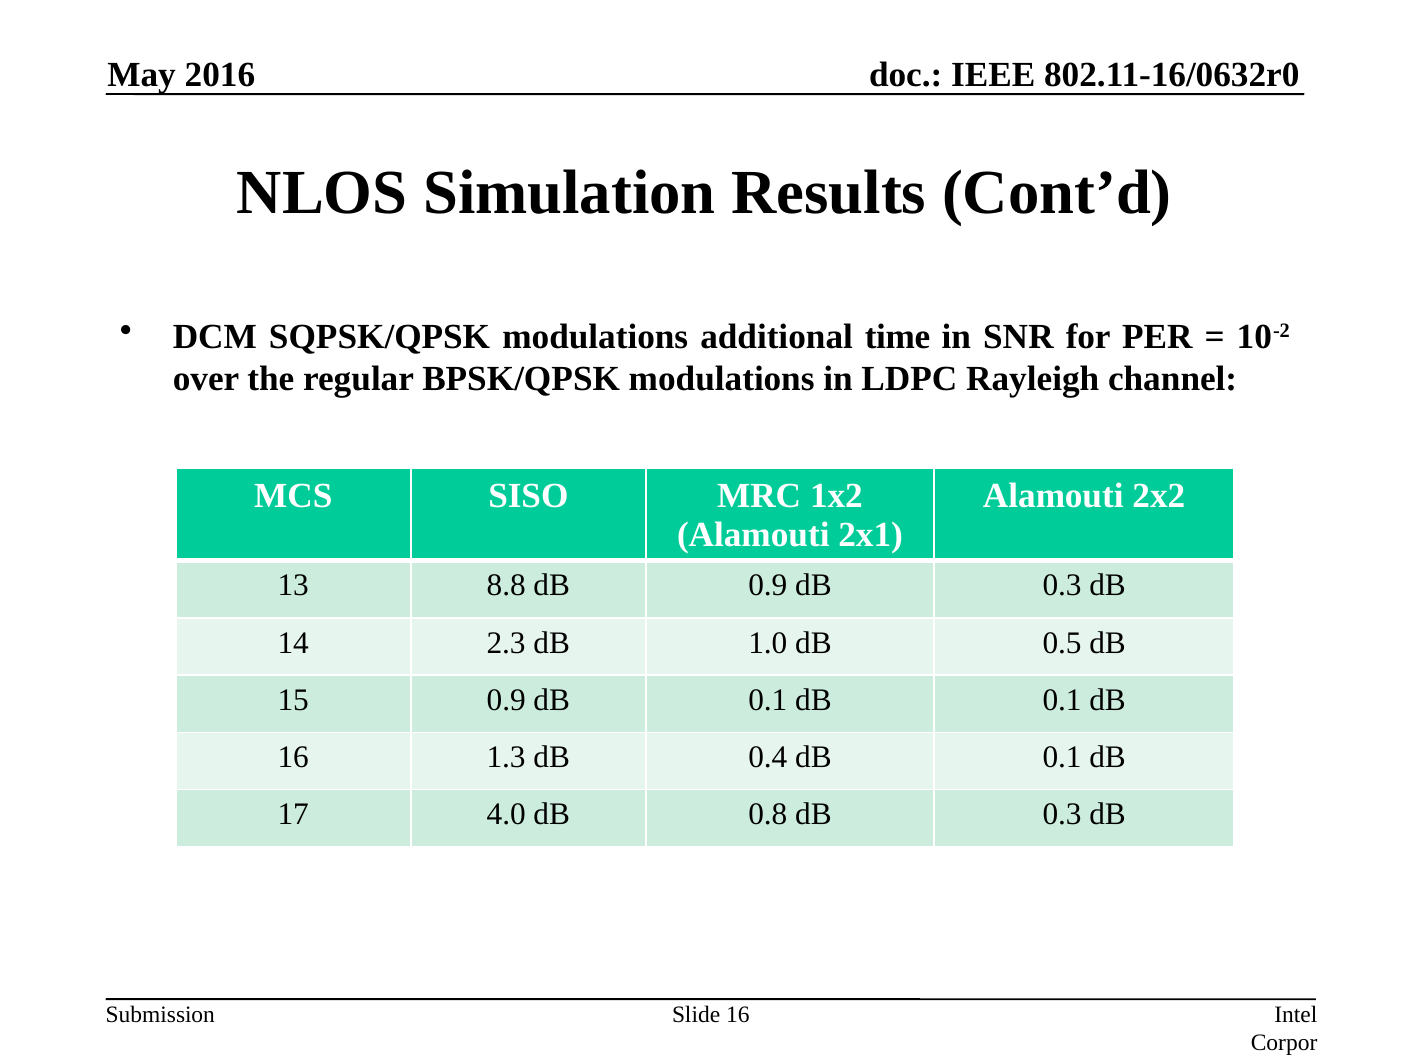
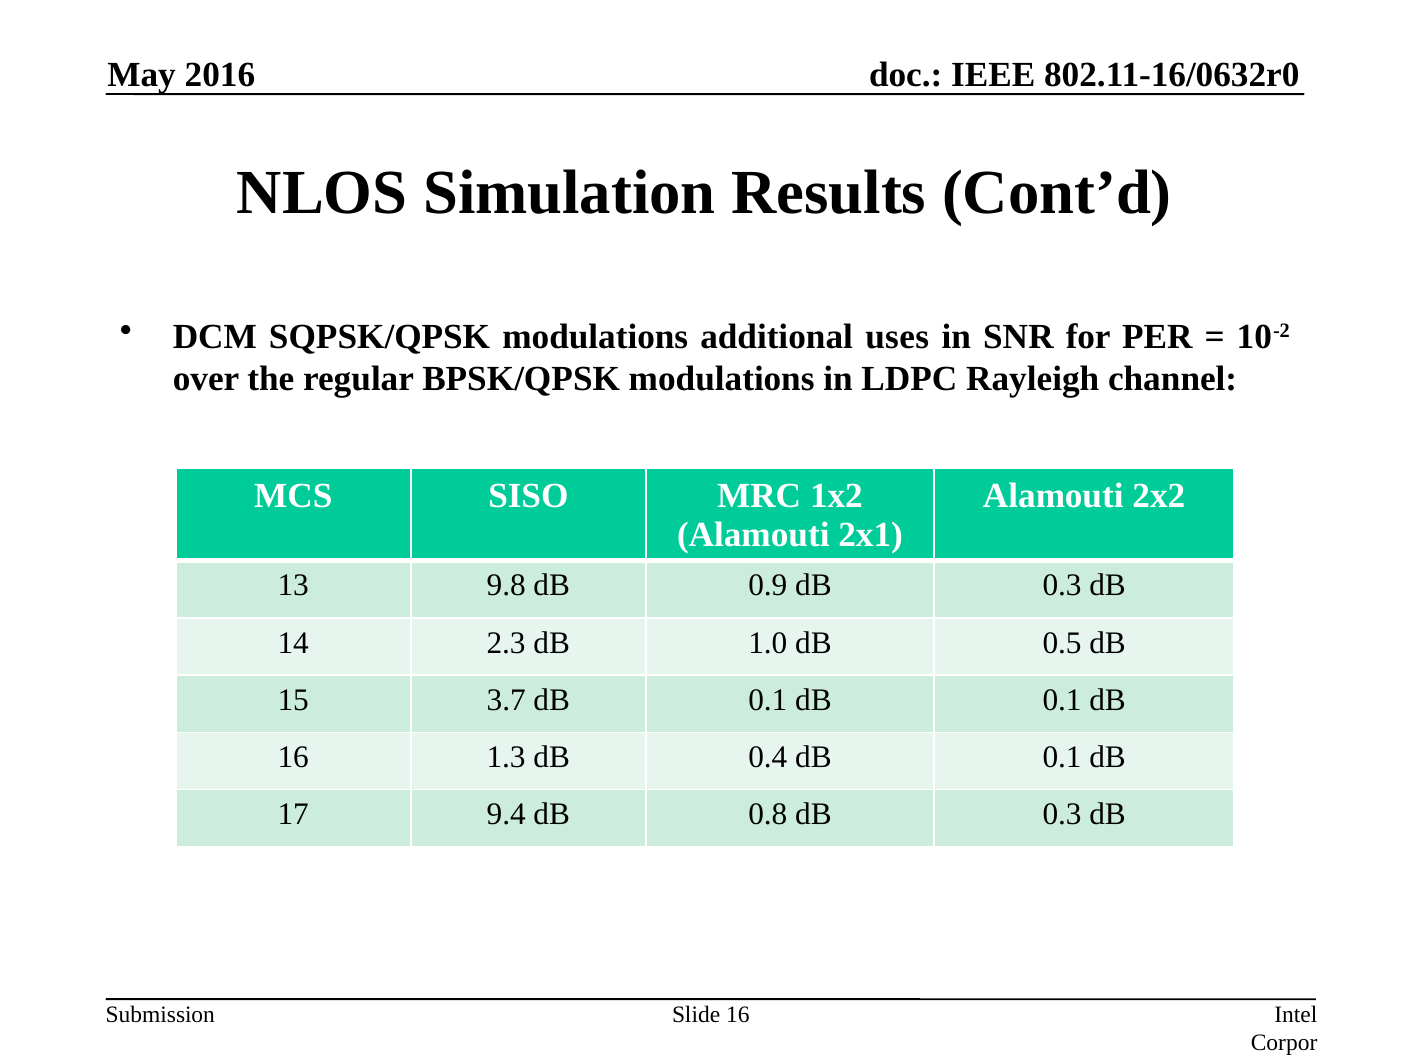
time: time -> uses
8.8: 8.8 -> 9.8
15 0.9: 0.9 -> 3.7
4.0: 4.0 -> 9.4
